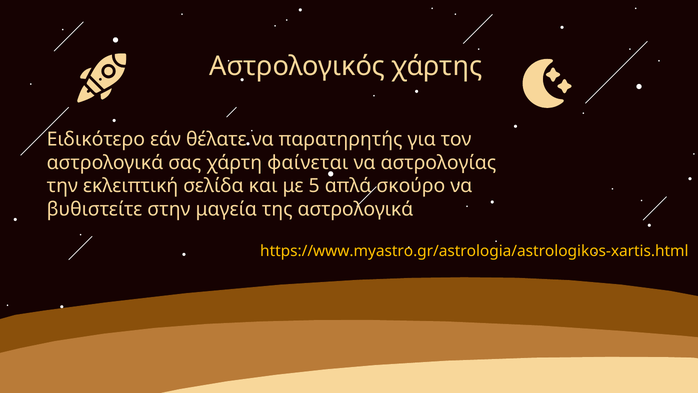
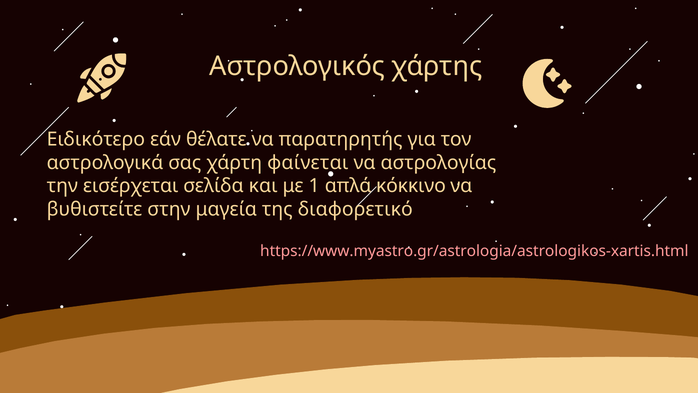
εκλειπτική: εκλειπτική -> εισέρχεται
5: 5 -> 1
σκούρο: σκούρο -> κόκκινο
της αστρολογικά: αστρολογικά -> διαφορετικό
https://www.myastro.gr/astrologia/astrologikos-xartis.html colour: yellow -> pink
